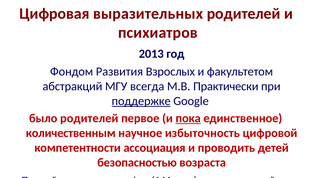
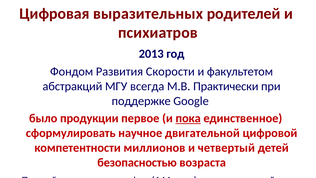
Взрослых: Взрослых -> Скорости
поддержке underline: present -> none
было родителей: родителей -> продукции
количественным: количественным -> сформулировать
избыточность: избыточность -> двигательной
ассоциация: ассоциация -> миллионов
проводить: проводить -> четвертый
